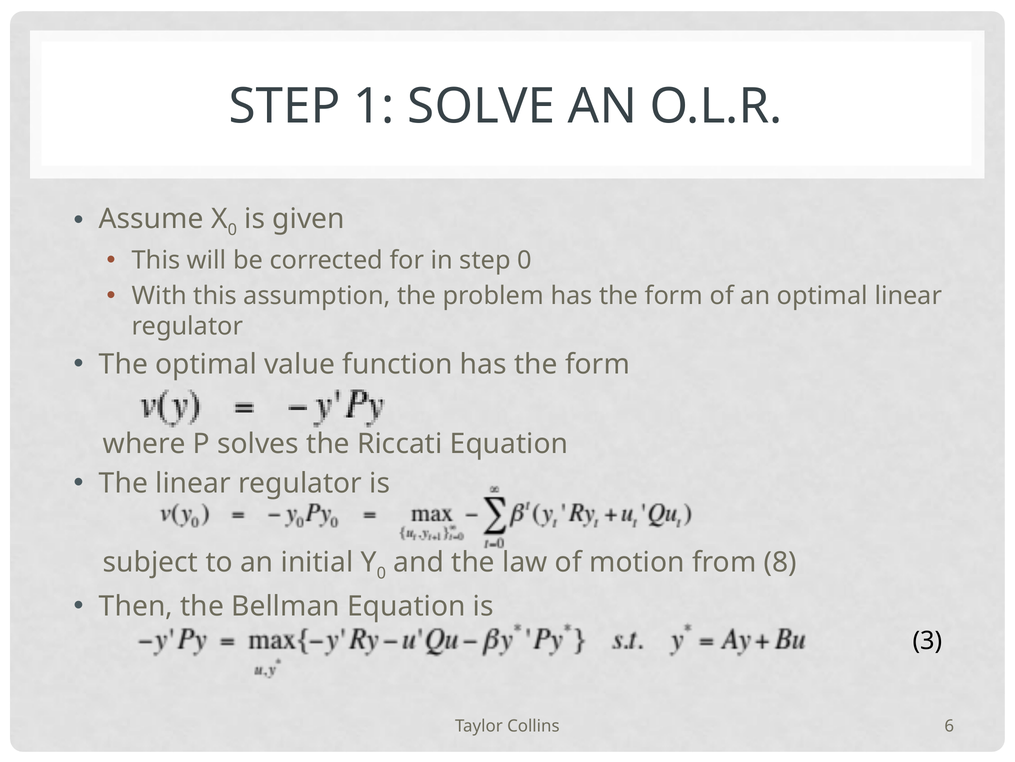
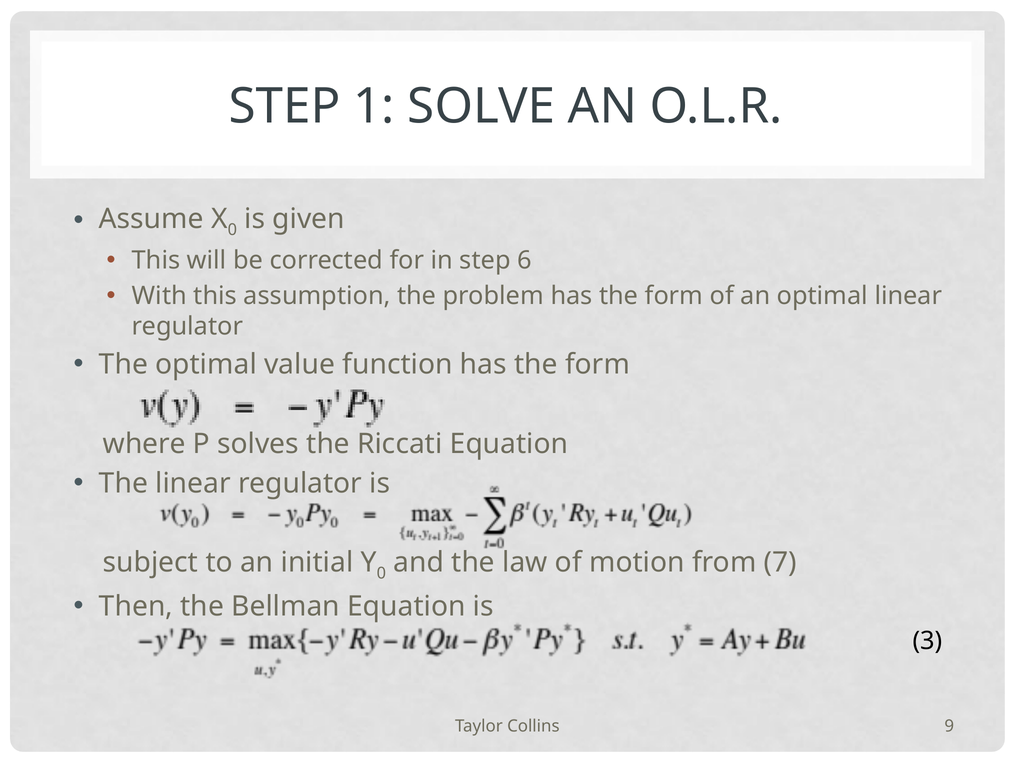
step 0: 0 -> 6
8: 8 -> 7
6: 6 -> 9
